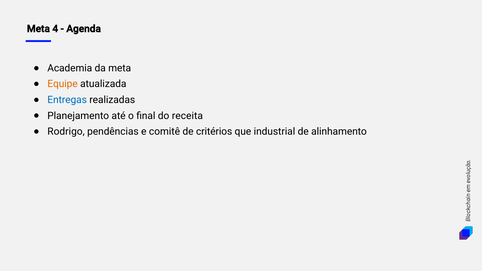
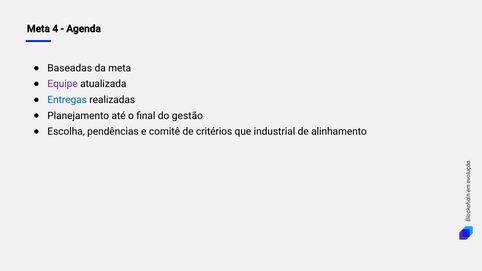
Academia: Academia -> Baseadas
Equipe colour: orange -> purple
receita: receita -> gestão
Rodrigo: Rodrigo -> Escolha
